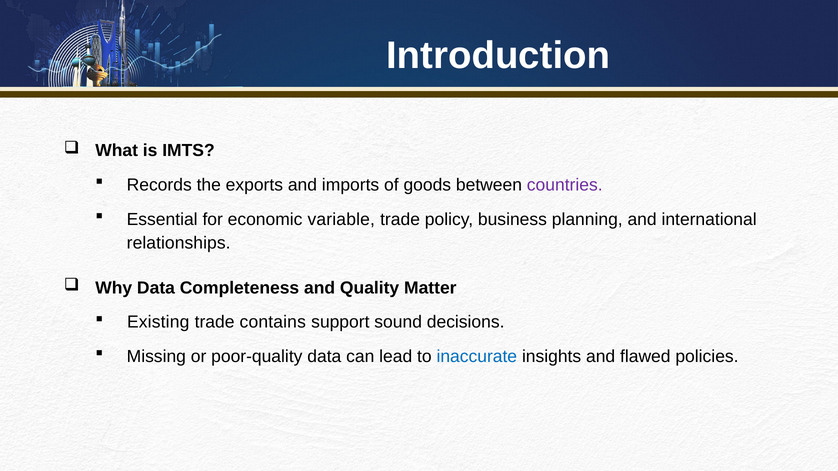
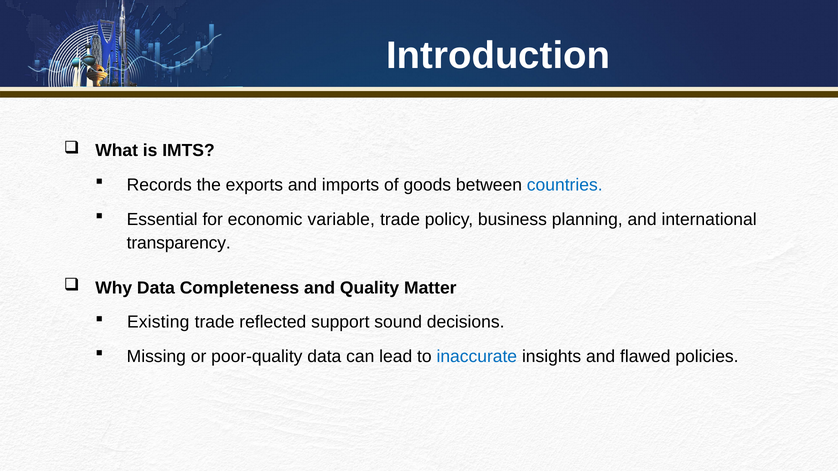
countries colour: purple -> blue
relationships: relationships -> transparency
contains: contains -> reflected
